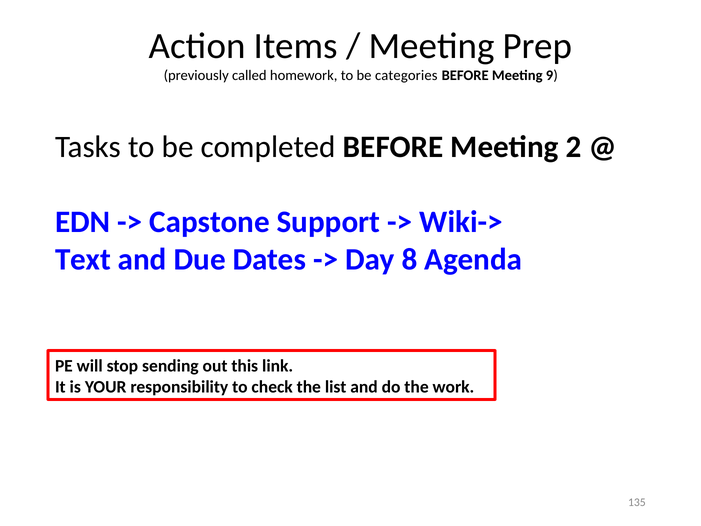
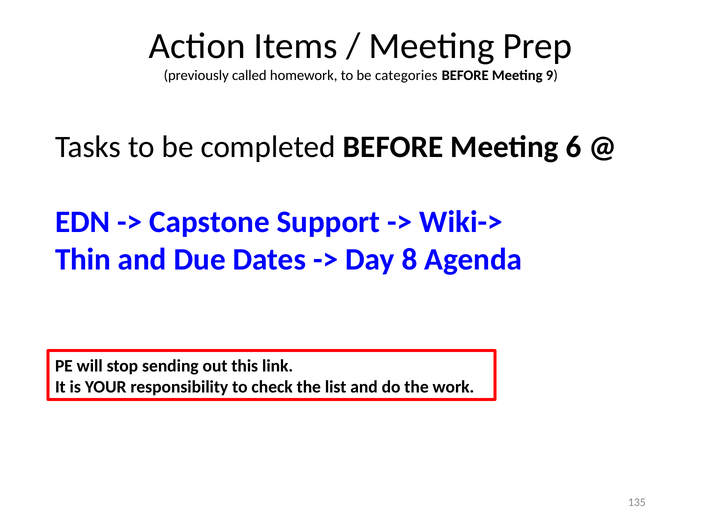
2: 2 -> 6
Text: Text -> Thin
